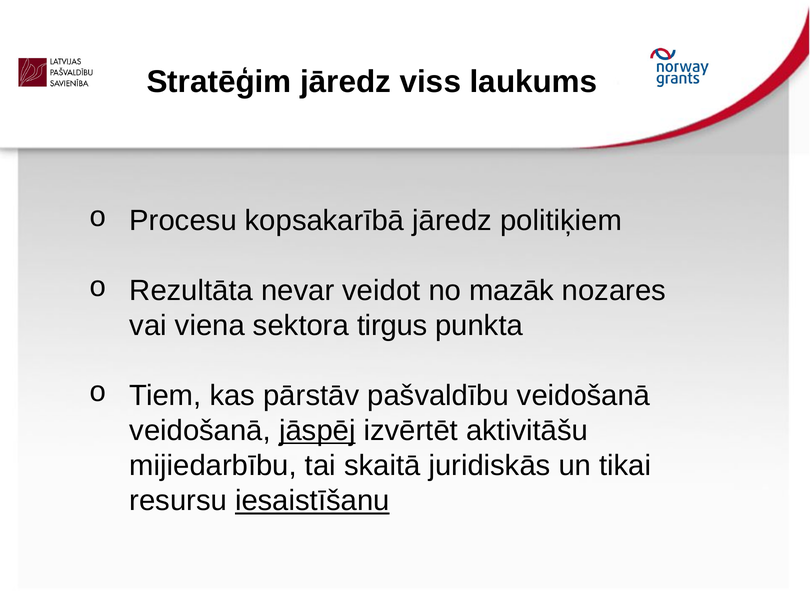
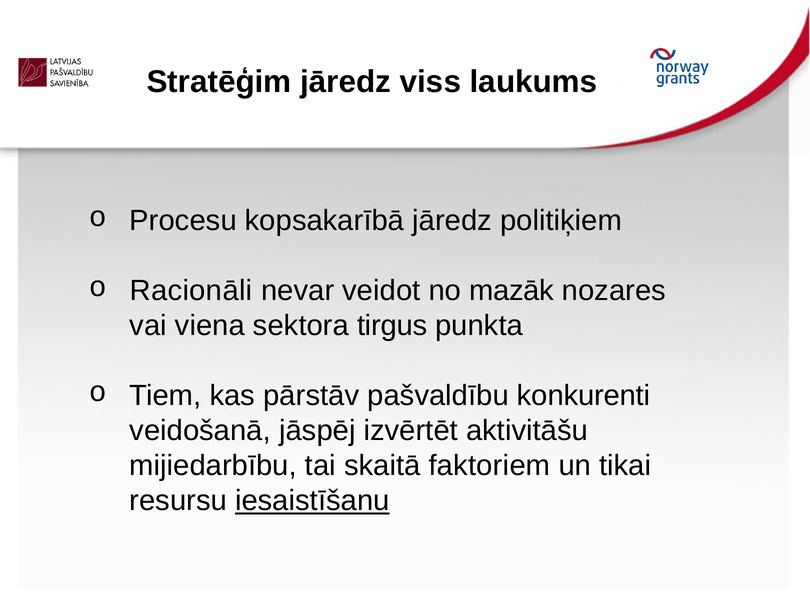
Rezultāta: Rezultāta -> Racionāli
pašvaldību veidošanā: veidošanā -> konkurenti
jāspēj underline: present -> none
juridiskās: juridiskās -> faktoriem
